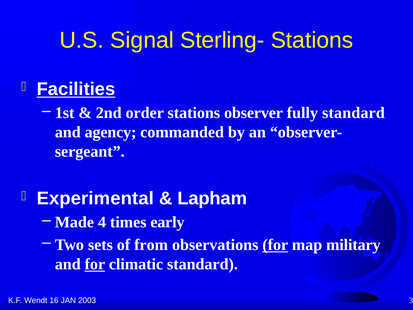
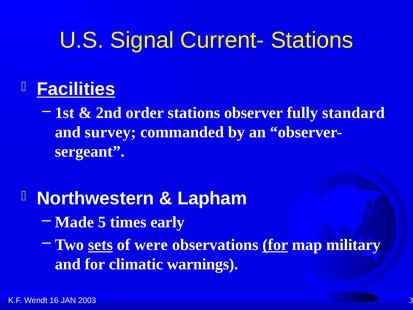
Sterling-: Sterling- -> Current-
agency: agency -> survey
Experimental: Experimental -> Northwestern
4: 4 -> 5
sets underline: none -> present
from: from -> were
for at (95, 264) underline: present -> none
climatic standard: standard -> warnings
